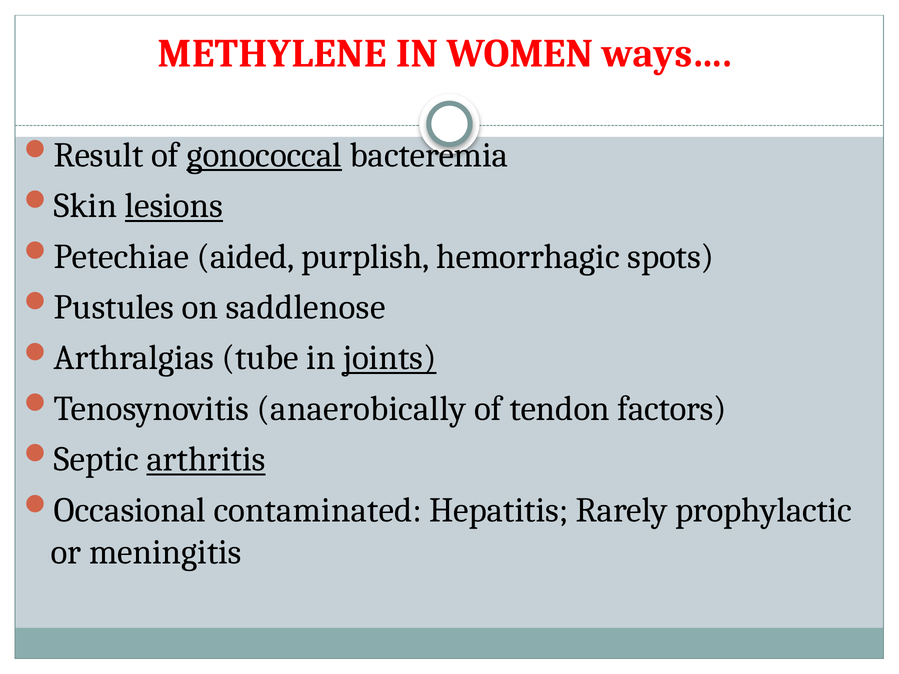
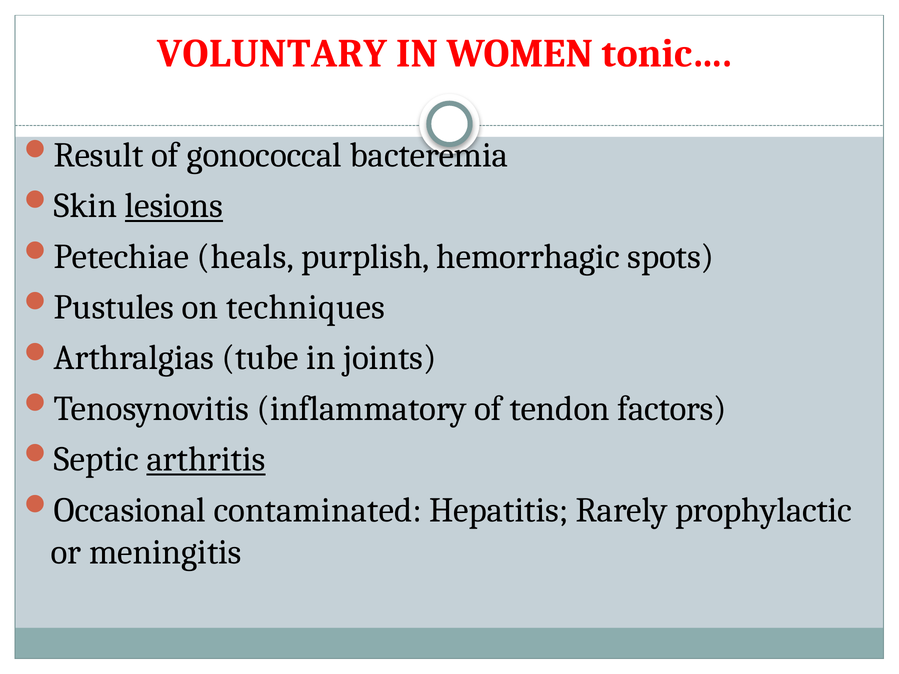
METHYLENE: METHYLENE -> VOLUNTARY
ways…: ways… -> tonic…
gonococcal underline: present -> none
aided: aided -> heals
saddlenose: saddlenose -> techniques
joints underline: present -> none
anaerobically: anaerobically -> inflammatory
